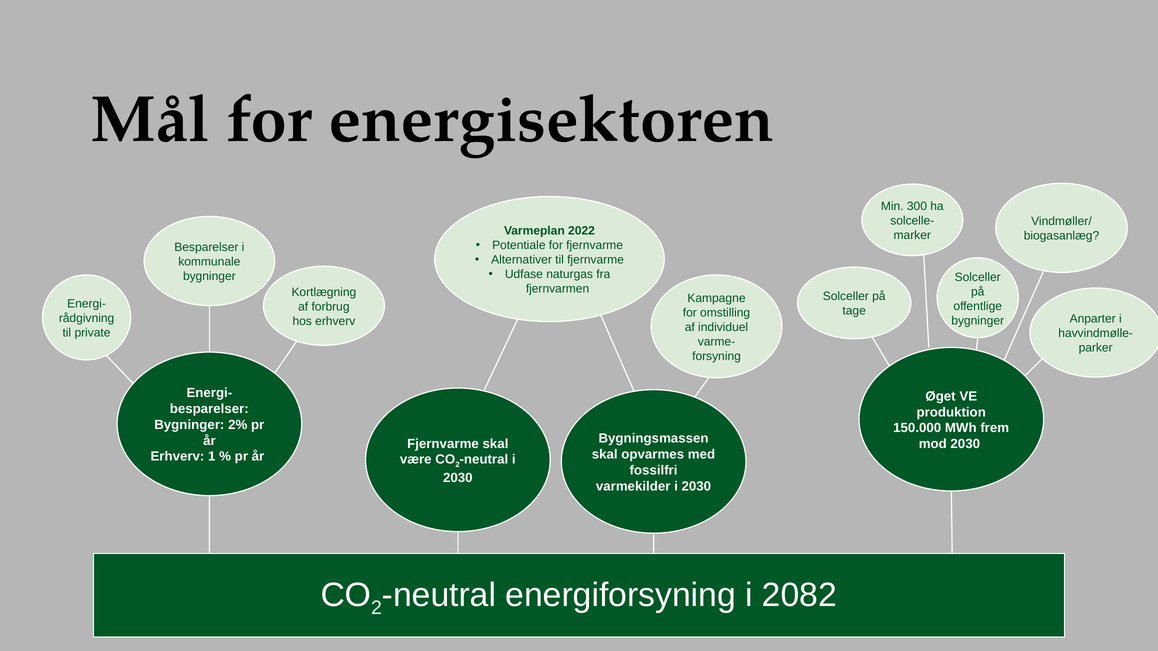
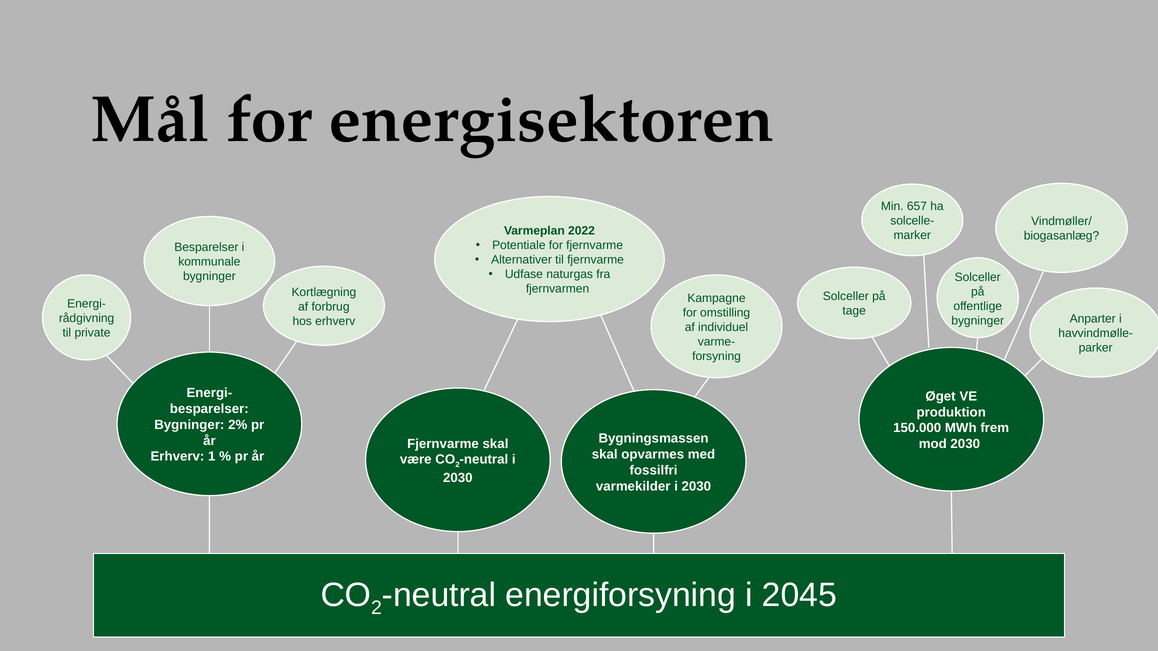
300: 300 -> 657
2082: 2082 -> 2045
